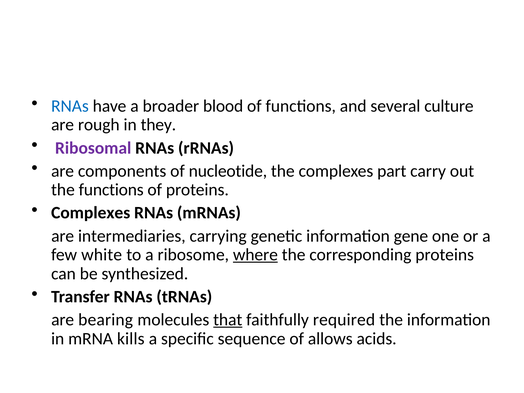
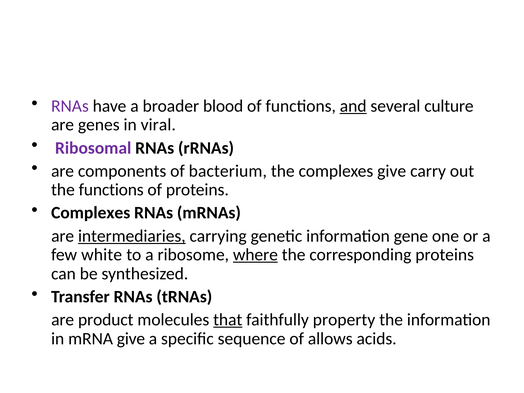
RNAs at (70, 106) colour: blue -> purple
and underline: none -> present
rough: rough -> genes
they: they -> viral
nucleotide: nucleotide -> bacterium
complexes part: part -> give
intermediaries underline: none -> present
bearing: bearing -> product
required: required -> property
mRNA kills: kills -> give
